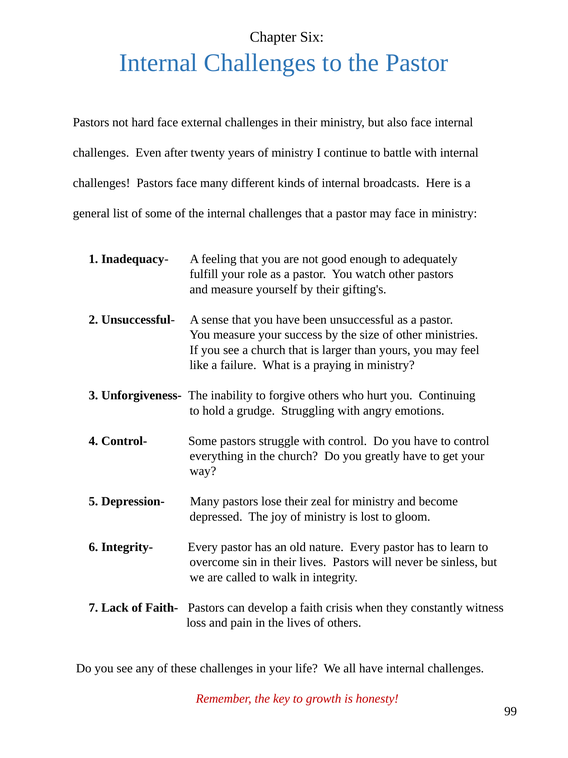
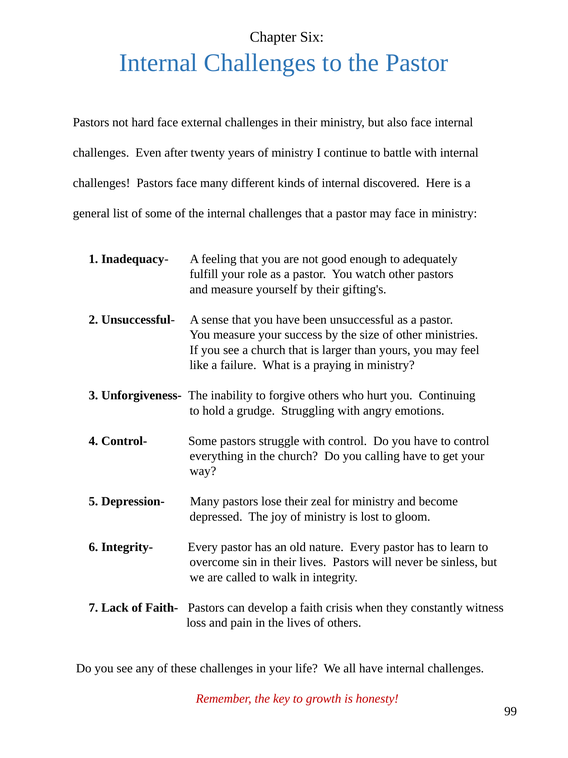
broadcasts: broadcasts -> discovered
greatly: greatly -> calling
